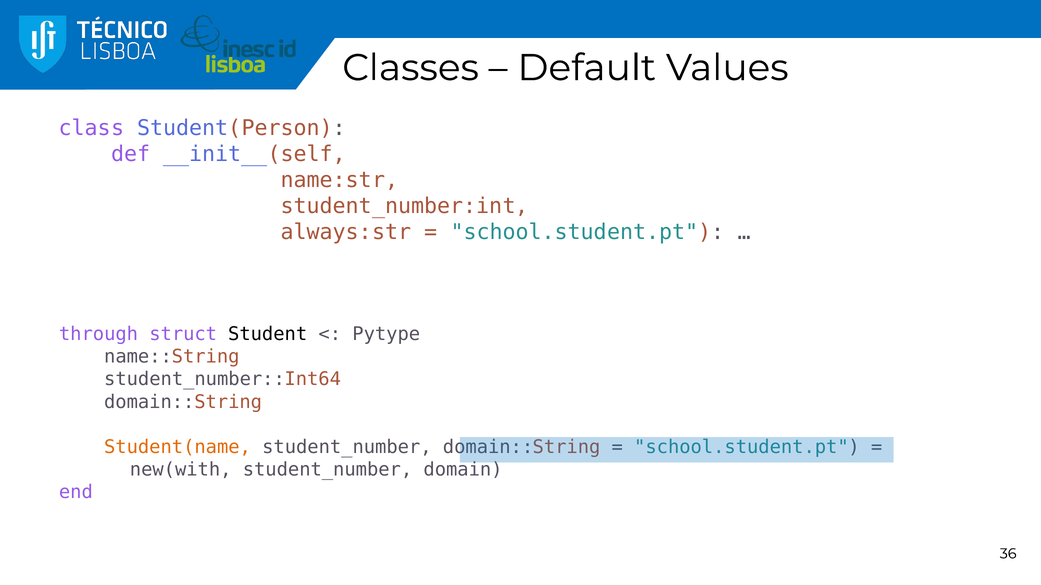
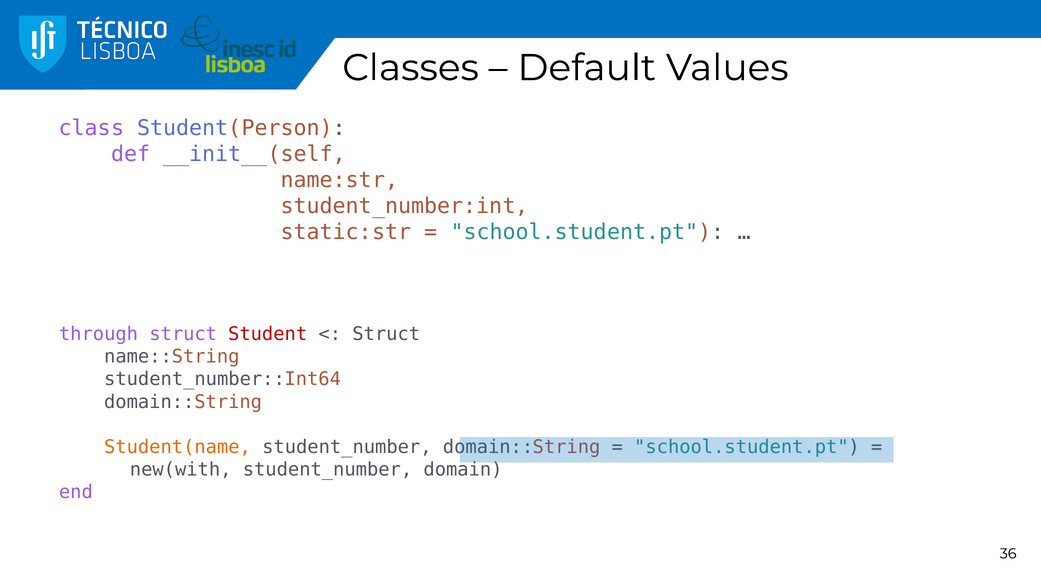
always:str: always:str -> static:str
Student colour: black -> red
Pytype at (386, 334): Pytype -> Struct
